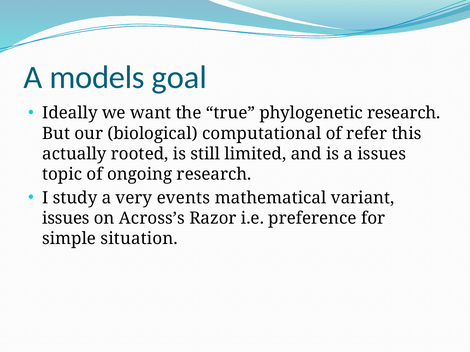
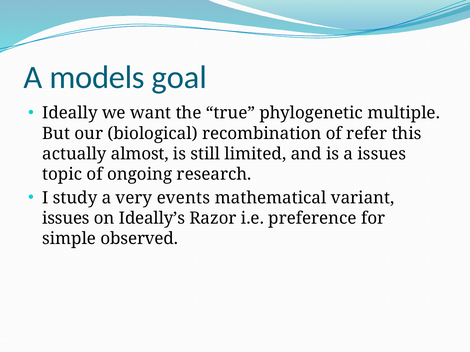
phylogenetic research: research -> multiple
computational: computational -> recombination
rooted: rooted -> almost
Across’s: Across’s -> Ideally’s
situation: situation -> observed
